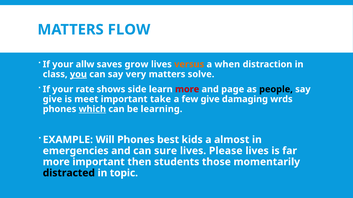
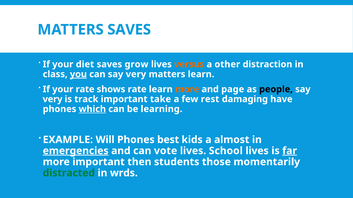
MATTERS FLOW: FLOW -> SAVES
allw: allw -> diet
when: when -> other
matters solve: solve -> learn
shows side: side -> rate
more at (187, 89) colour: red -> orange
give at (52, 99): give -> very
meet: meet -> track
few give: give -> rest
wrds: wrds -> have
emergencies underline: none -> present
sure: sure -> vote
Please: Please -> School
far underline: none -> present
distracted colour: black -> green
topic: topic -> wrds
